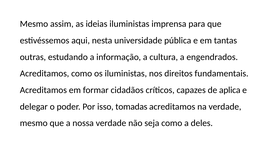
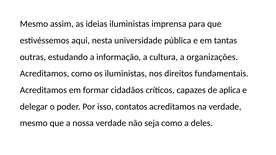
engendrados: engendrados -> organizações
tomadas: tomadas -> contatos
